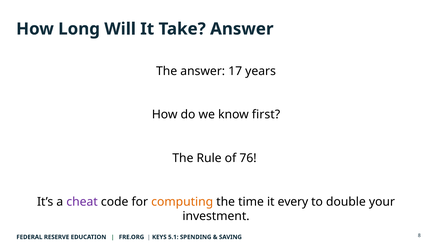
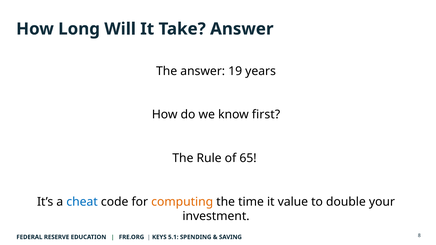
17: 17 -> 19
76: 76 -> 65
cheat colour: purple -> blue
every: every -> value
